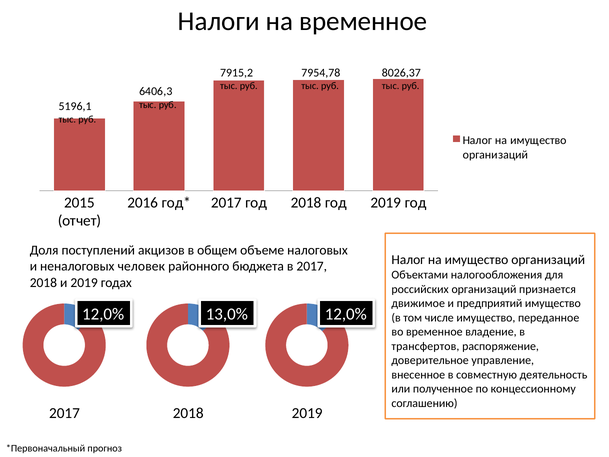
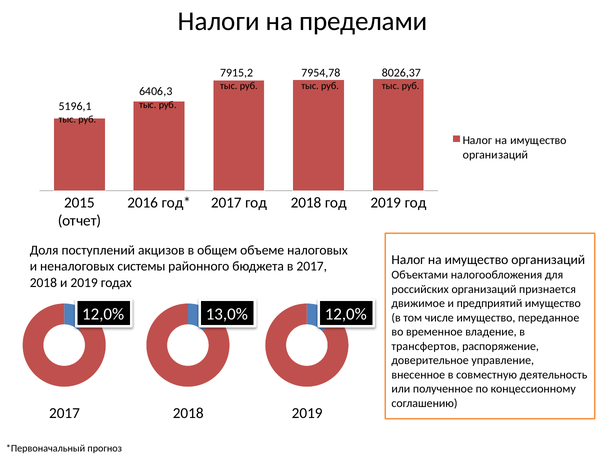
на временное: временное -> пределами
человек: человек -> системы
